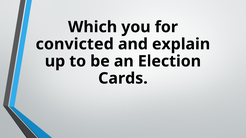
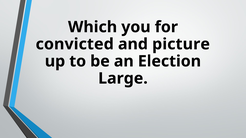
explain: explain -> picture
Cards: Cards -> Large
